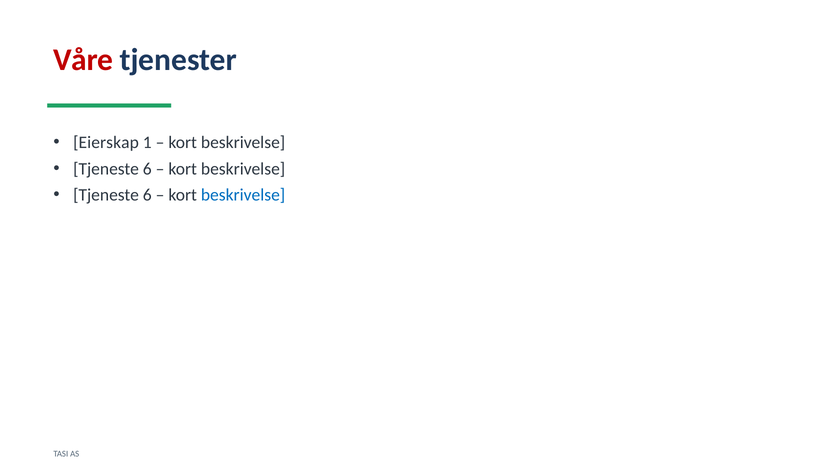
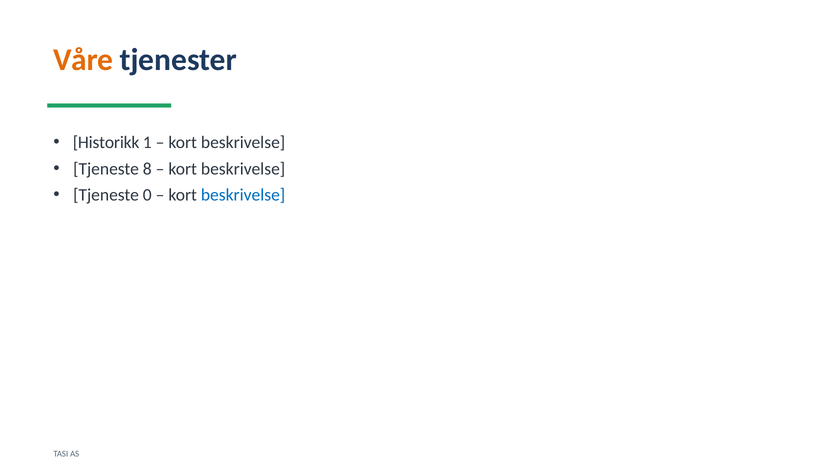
Våre colour: red -> orange
Eierskap: Eierskap -> Historikk
6 at (147, 169): 6 -> 8
6 at (147, 195): 6 -> 0
